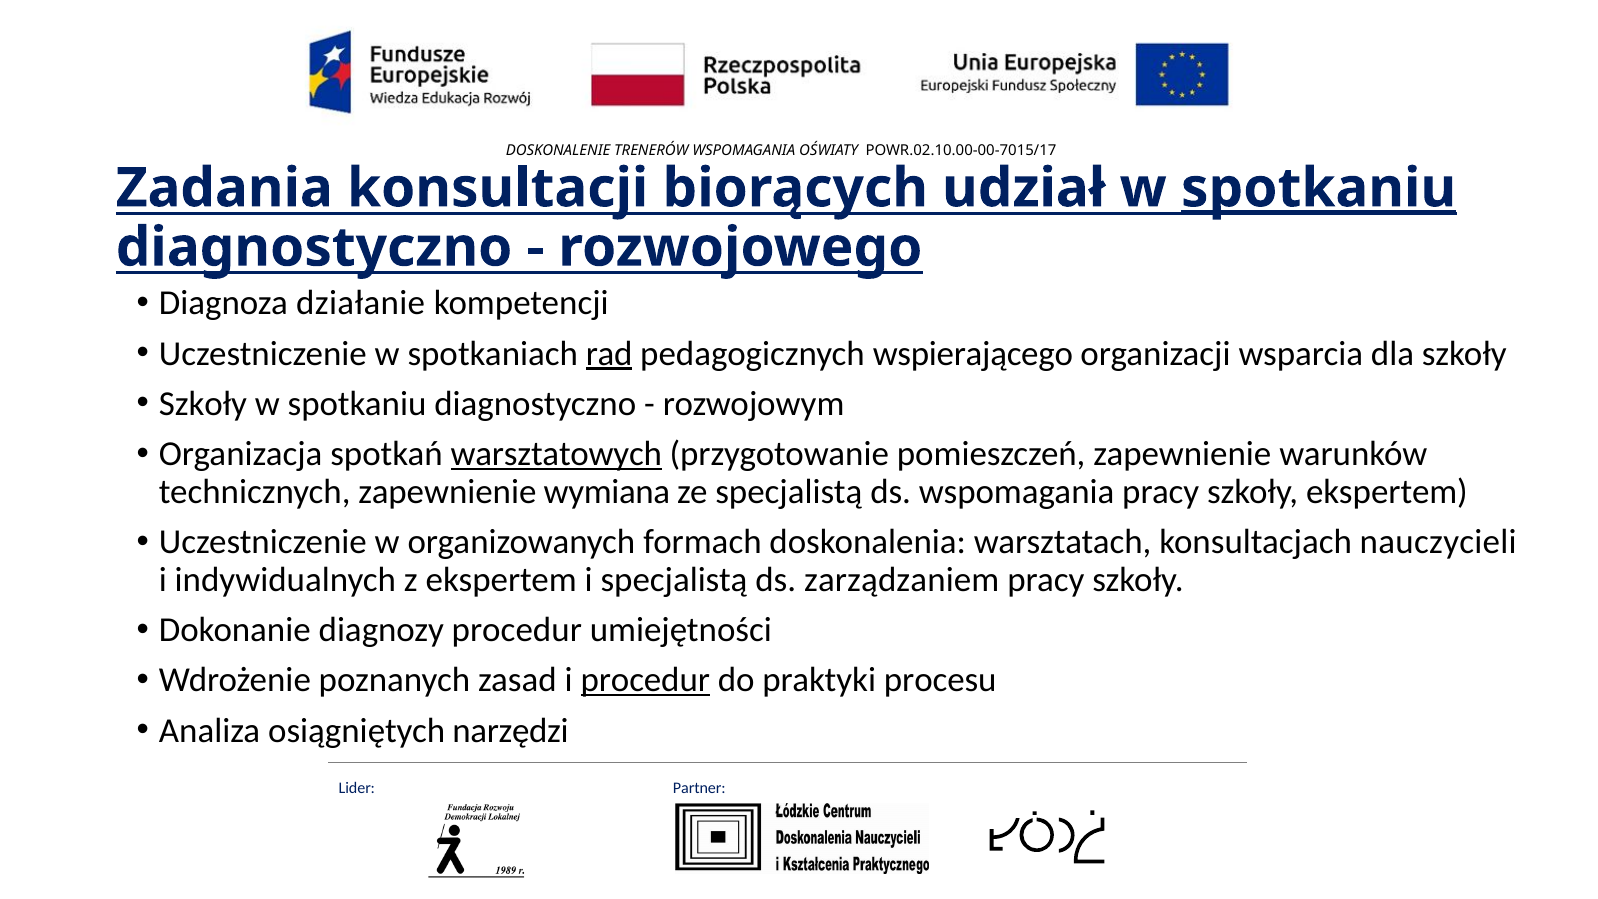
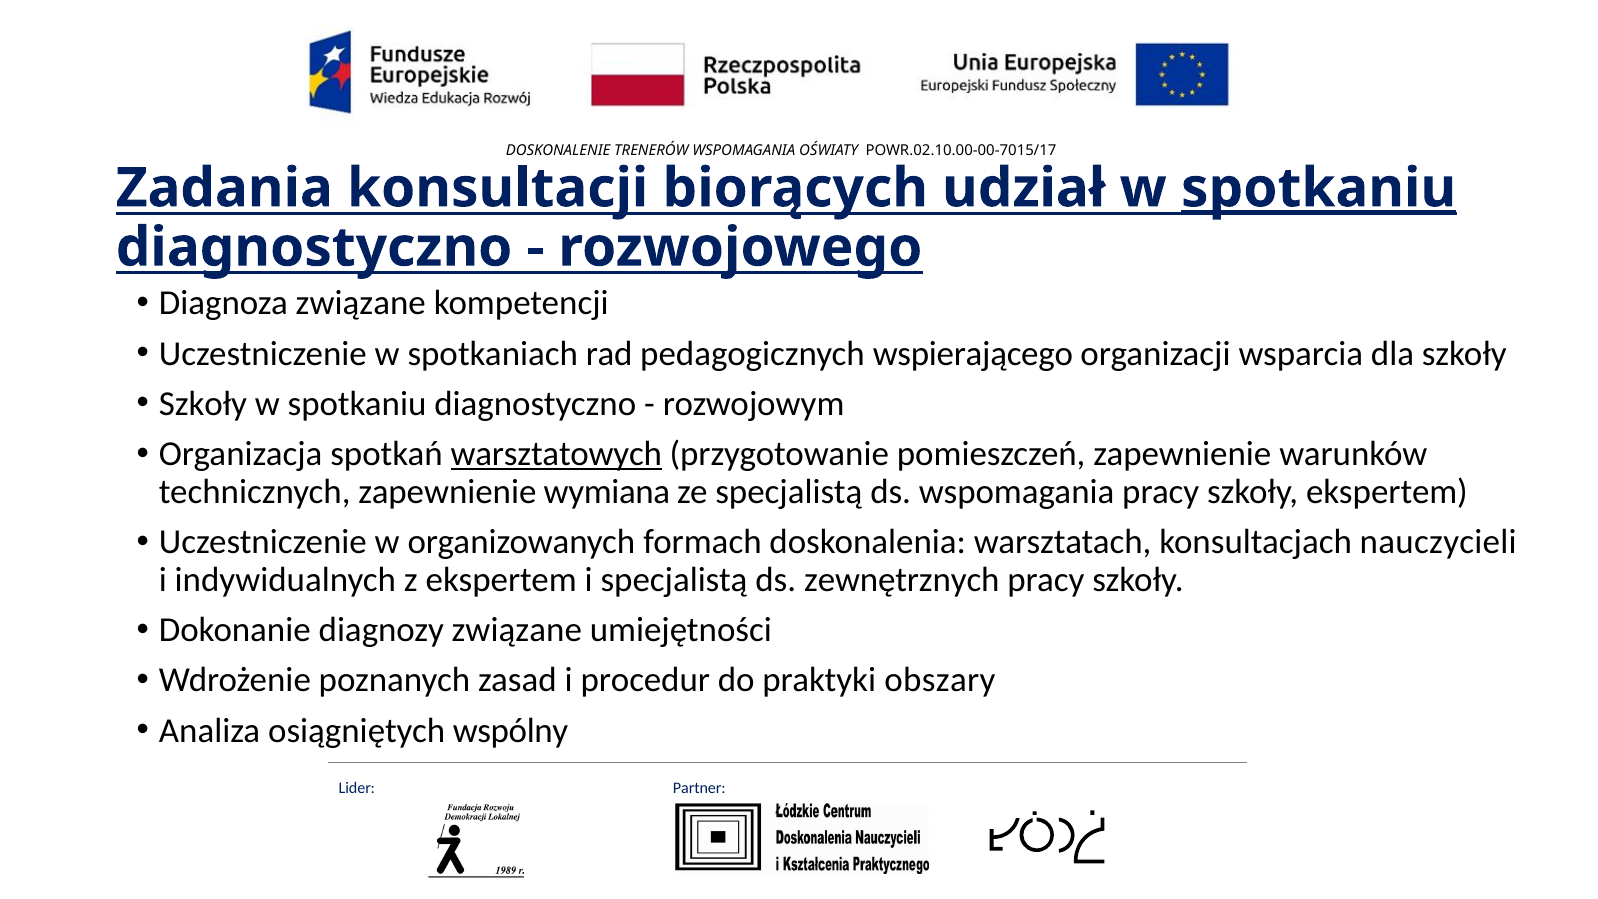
Diagnoza działanie: działanie -> związane
rad underline: present -> none
zarządzaniem: zarządzaniem -> zewnętrznych
diagnozy procedur: procedur -> związane
procedur at (645, 680) underline: present -> none
procesu: procesu -> obszary
narzędzi: narzędzi -> wspólny
